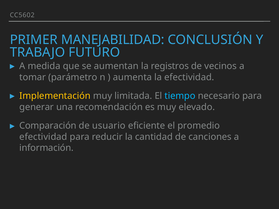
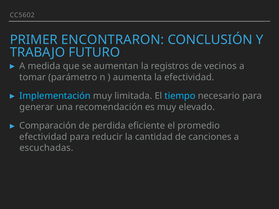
MANEJABILIDAD: MANEJABILIDAD -> ENCONTRARON
Implementación colour: yellow -> light blue
usuario: usuario -> perdida
información: información -> escuchadas
